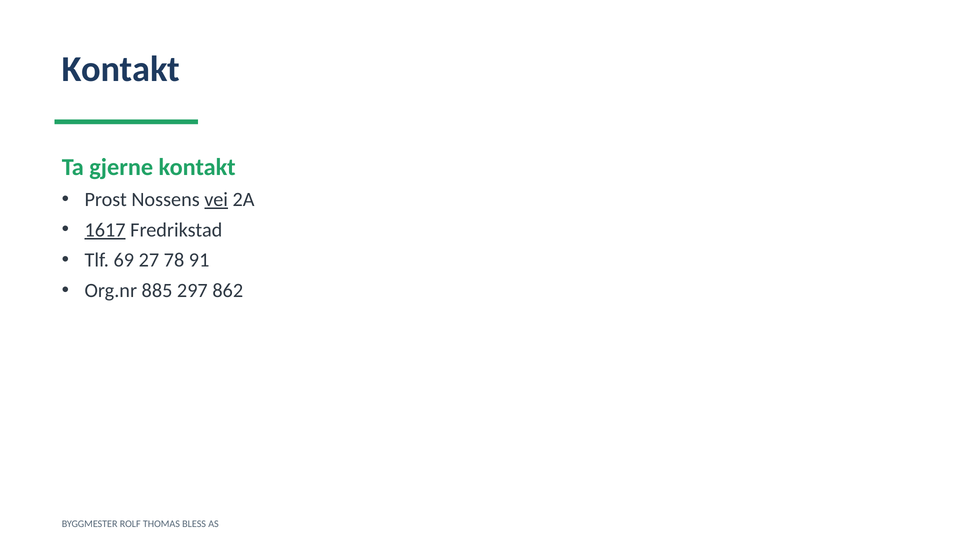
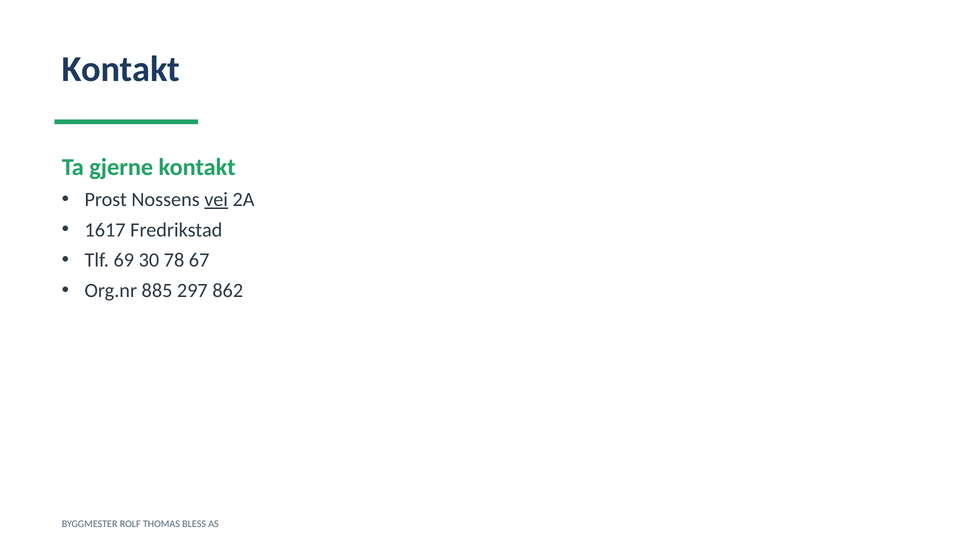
1617 underline: present -> none
27: 27 -> 30
91: 91 -> 67
